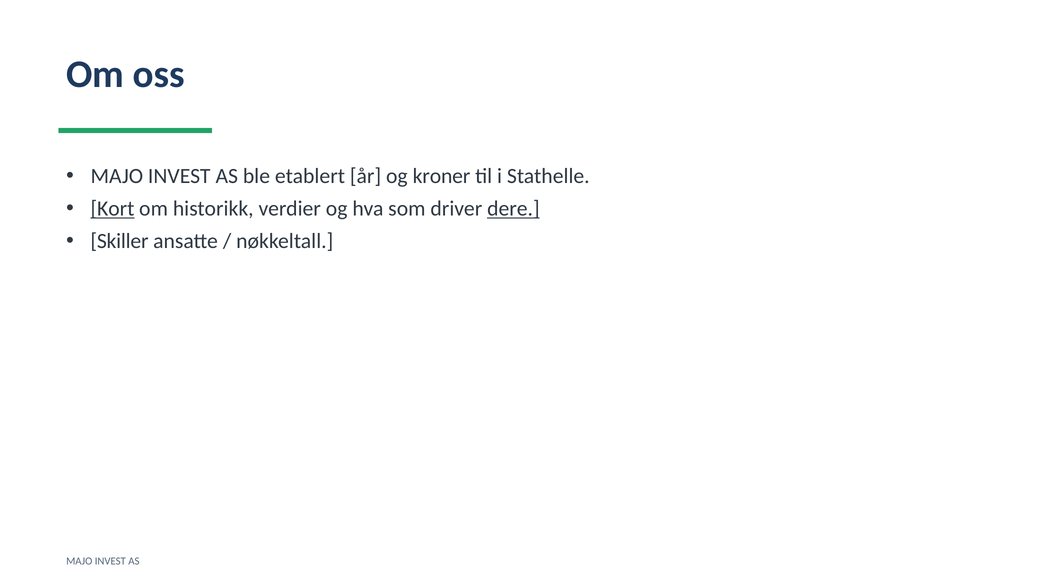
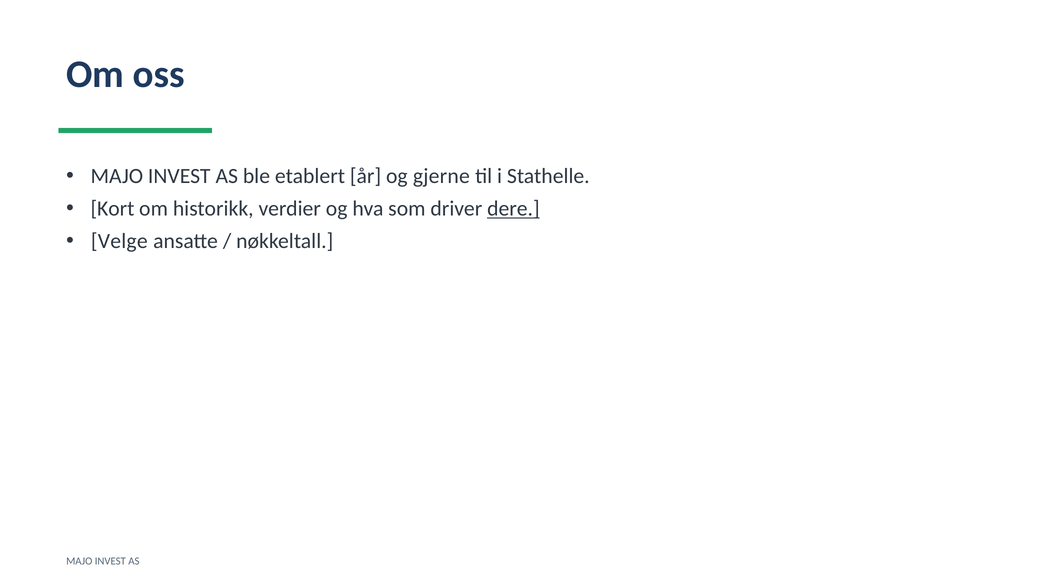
kroner: kroner -> gjerne
Kort underline: present -> none
Skiller: Skiller -> Velge
